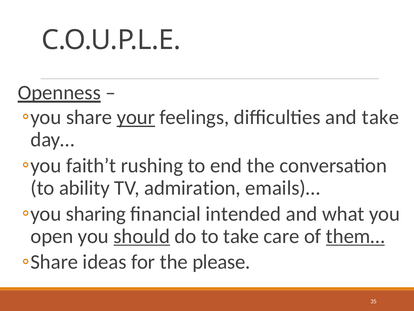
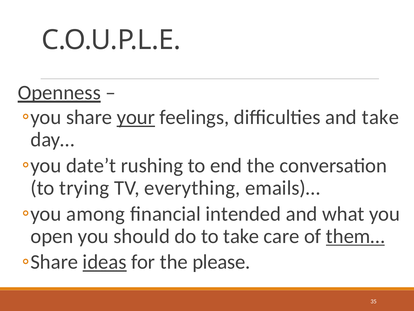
faith’t: faith’t -> date’t
ability: ability -> trying
admiration: admiration -> everything
sharing: sharing -> among
should underline: present -> none
ideas underline: none -> present
